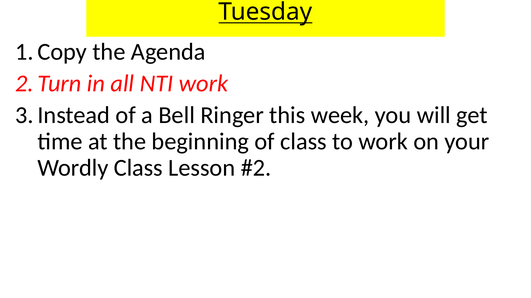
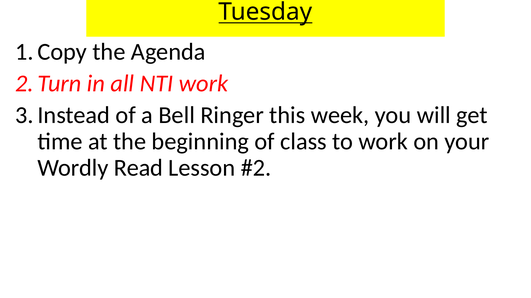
Wordly Class: Class -> Read
